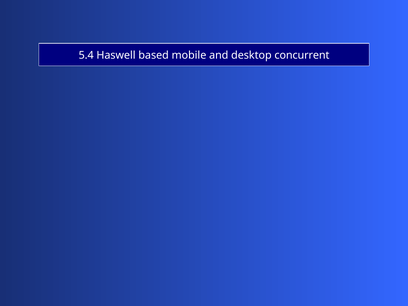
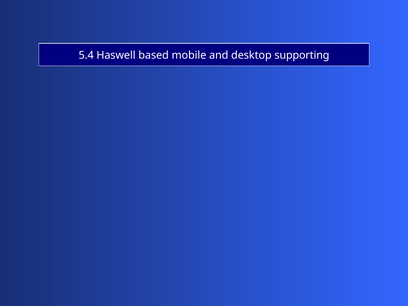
concurrent: concurrent -> supporting
